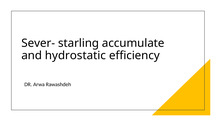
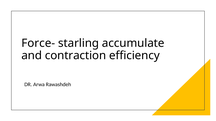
Sever-: Sever- -> Force-
hydrostatic: hydrostatic -> contraction
